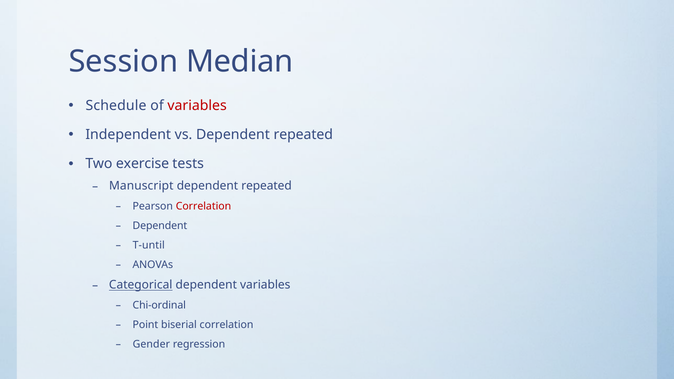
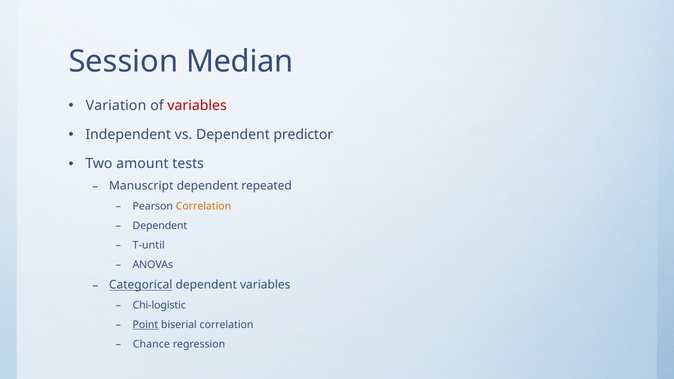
Schedule: Schedule -> Variation
vs Dependent repeated: repeated -> predictor
exercise: exercise -> amount
Correlation at (203, 206) colour: red -> orange
Chi-ordinal: Chi-ordinal -> Chi-logistic
Point underline: none -> present
Gender: Gender -> Chance
